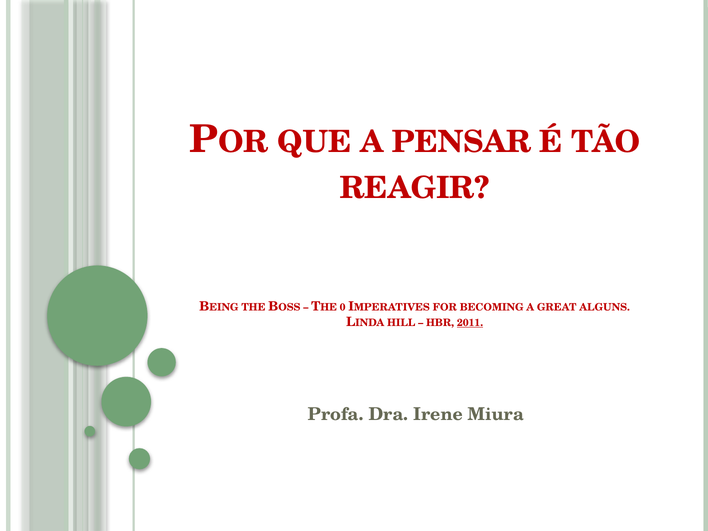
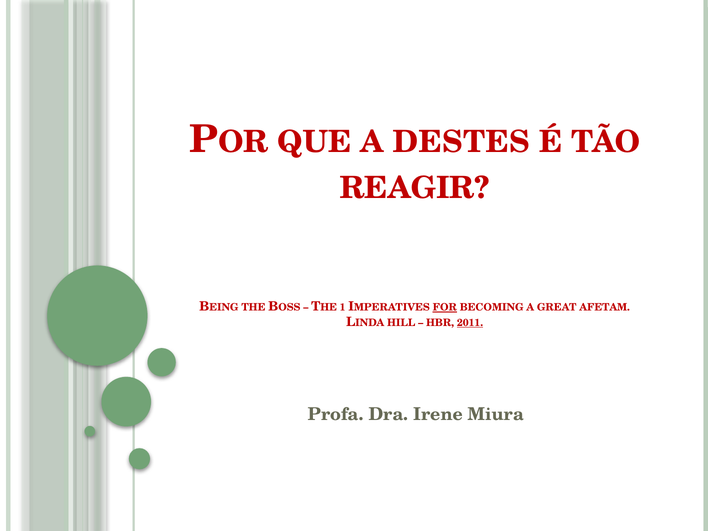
PENSAR: PENSAR -> DESTES
0: 0 -> 1
FOR underline: none -> present
ALGUNS: ALGUNS -> AFETAM
